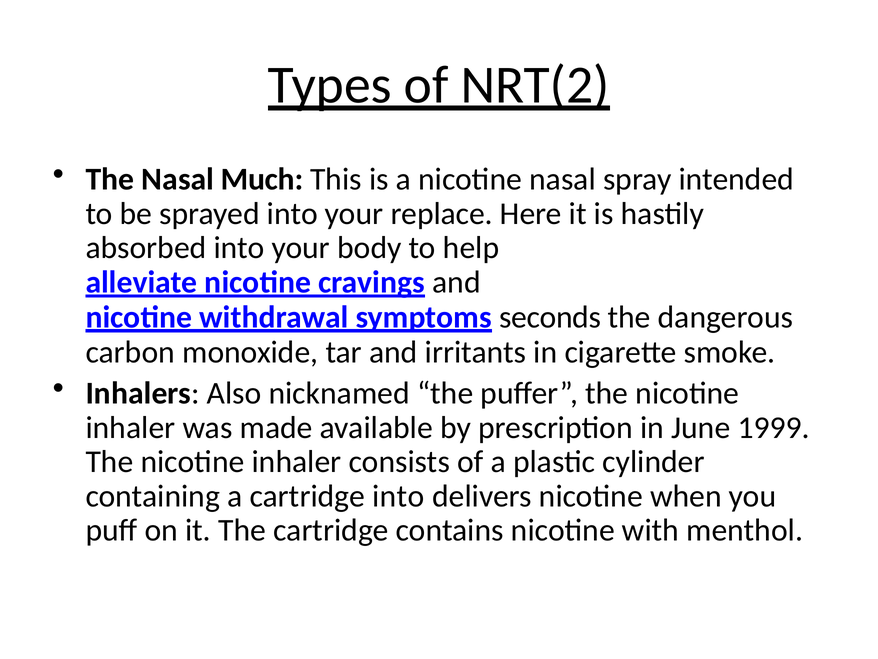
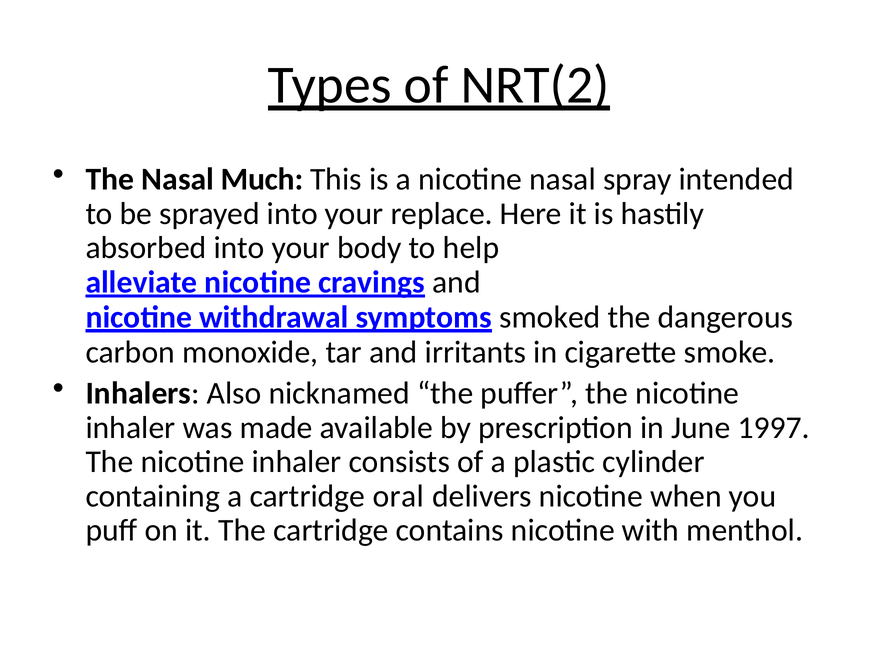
seconds: seconds -> smoked
1999: 1999 -> 1997
cartridge into: into -> oral
